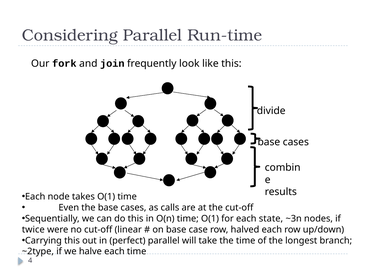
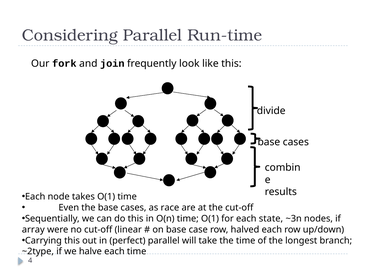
calls: calls -> race
twice: twice -> array
